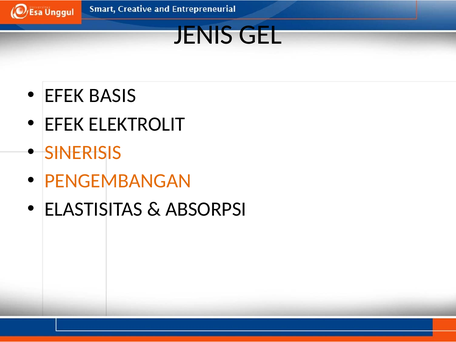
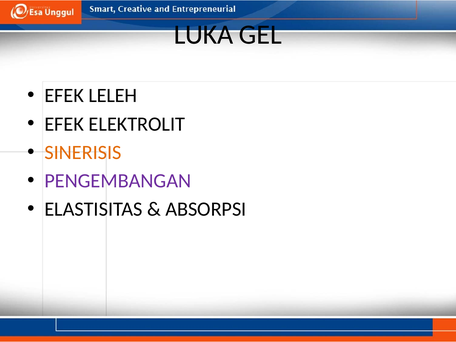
JENIS: JENIS -> LUKA
BASIS: BASIS -> LELEH
PENGEMBANGAN colour: orange -> purple
